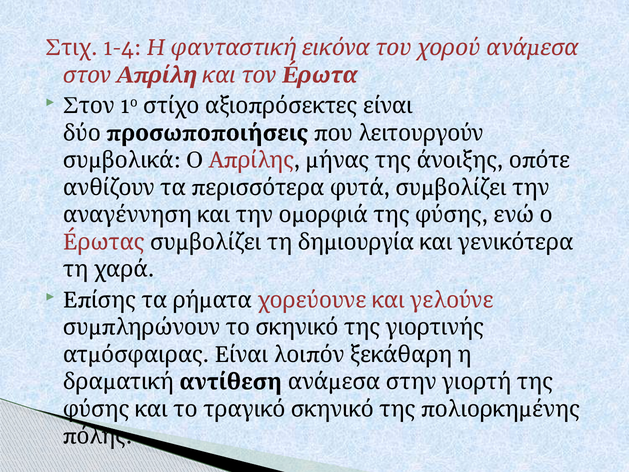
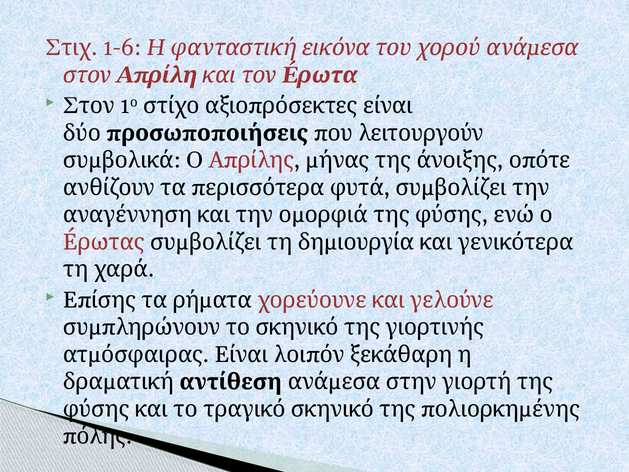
1-4: 1-4 -> 1-6
